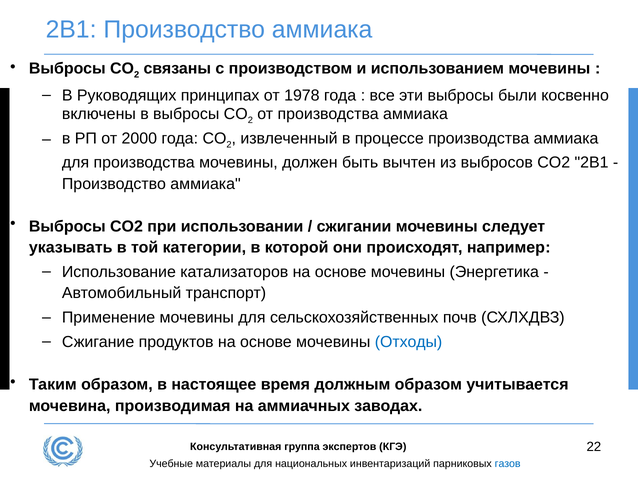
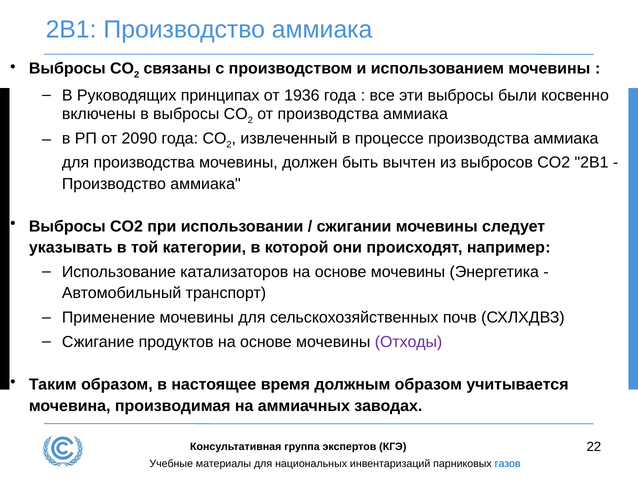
1978: 1978 -> 1936
2000: 2000 -> 2090
Отходы colour: blue -> purple
